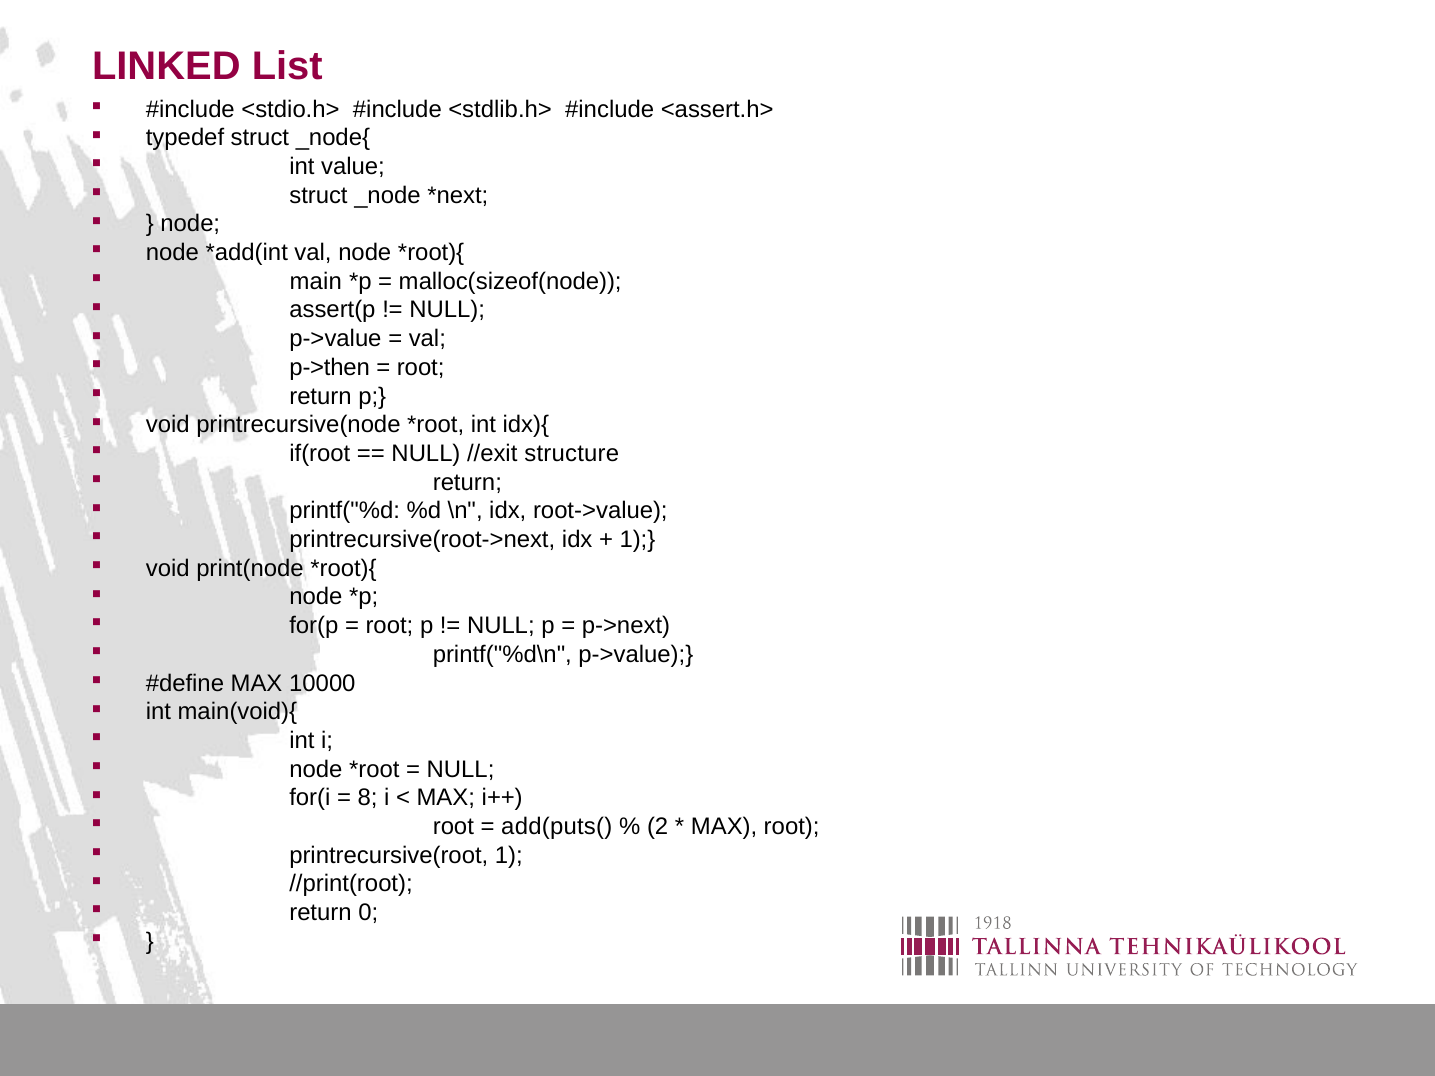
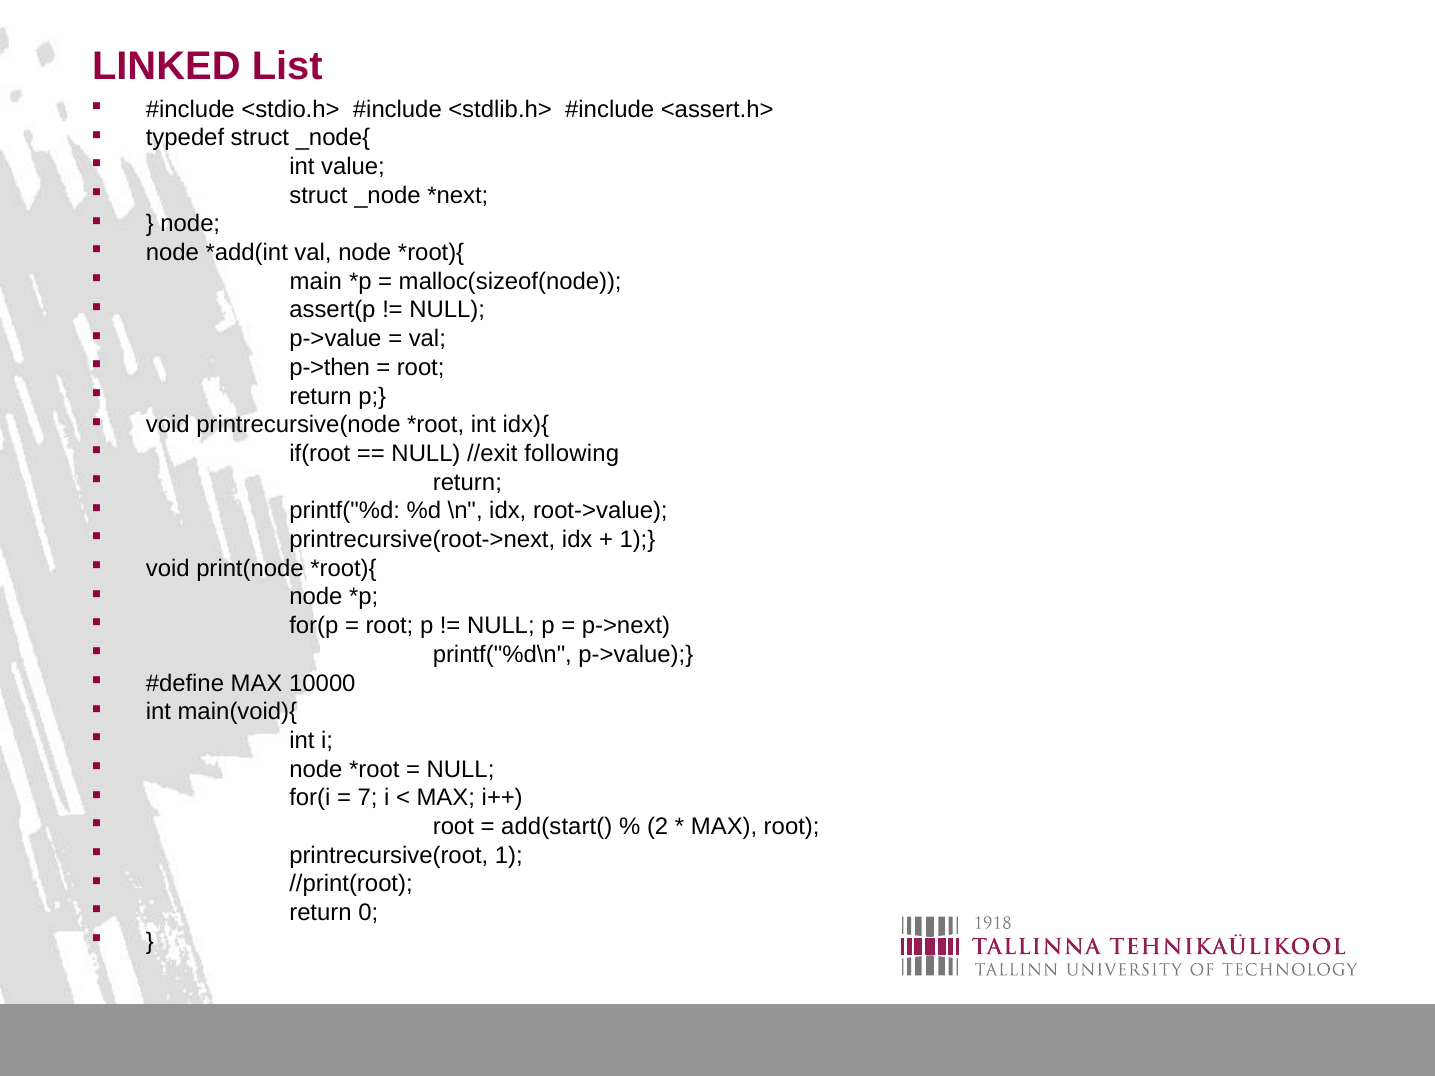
structure: structure -> following
8: 8 -> 7
add(puts(: add(puts( -> add(start(
